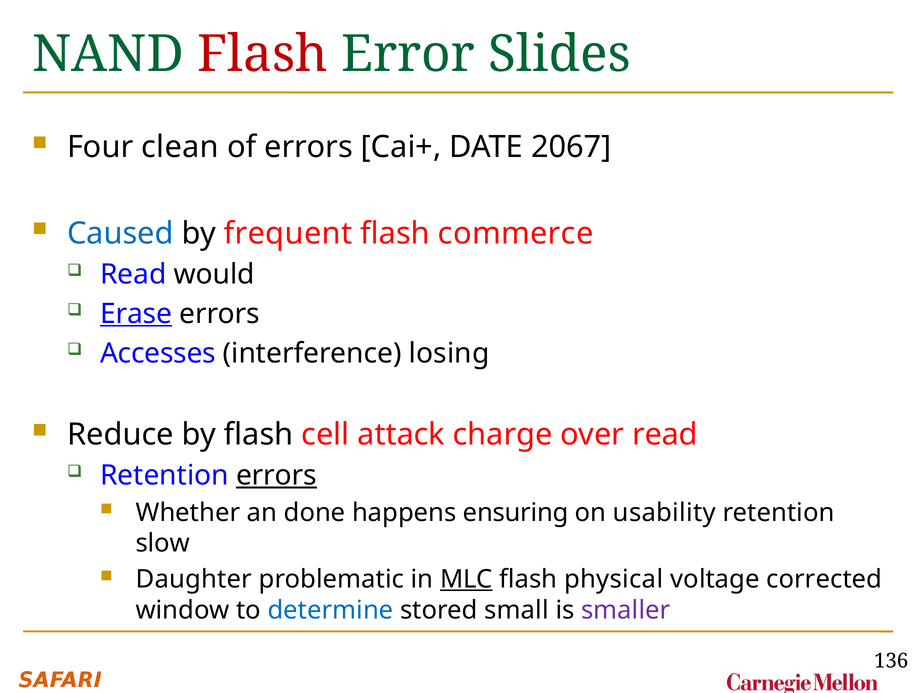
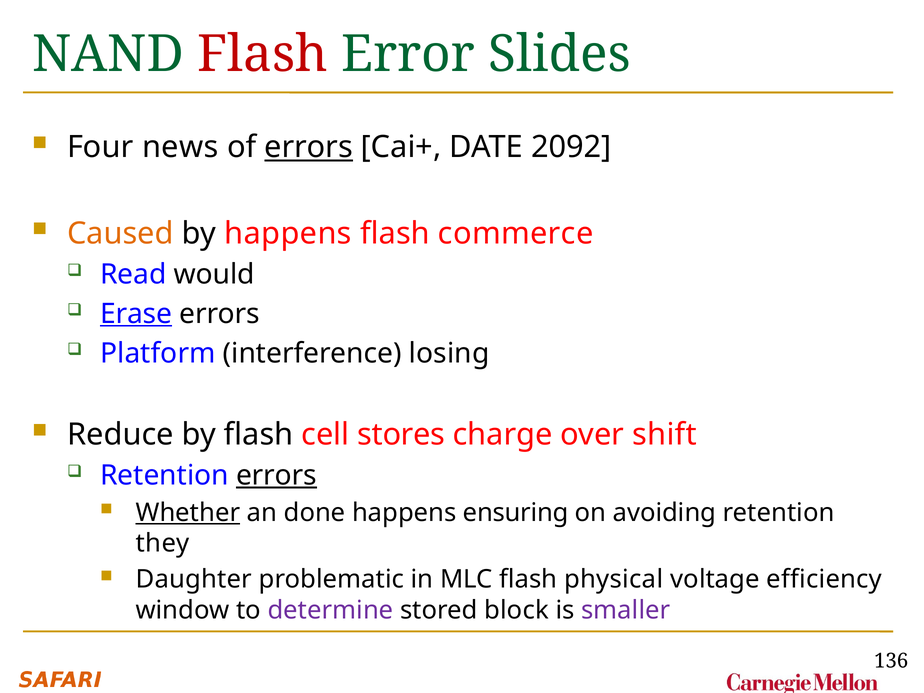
clean: clean -> news
errors at (309, 147) underline: none -> present
2067: 2067 -> 2092
Caused colour: blue -> orange
by frequent: frequent -> happens
Accesses: Accesses -> Platform
attack: attack -> stores
over read: read -> shift
Whether underline: none -> present
usability: usability -> avoiding
slow: slow -> they
MLC underline: present -> none
corrected: corrected -> efficiency
determine colour: blue -> purple
small: small -> block
